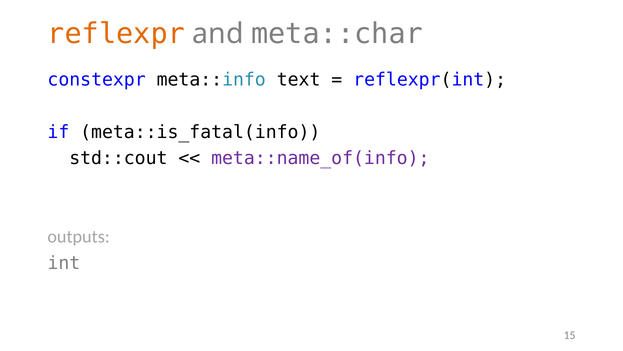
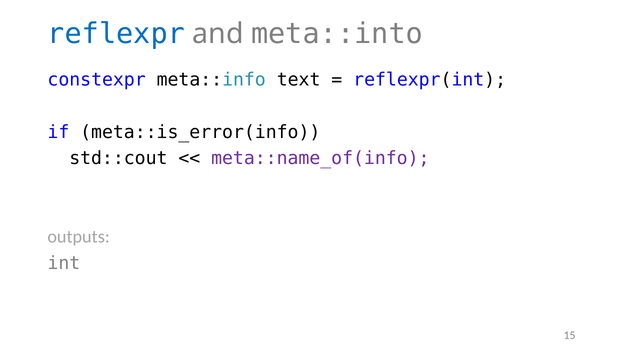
reflexpr colour: orange -> blue
meta::char: meta::char -> meta::into
meta::is_fatal(info: meta::is_fatal(info -> meta::is_error(info
